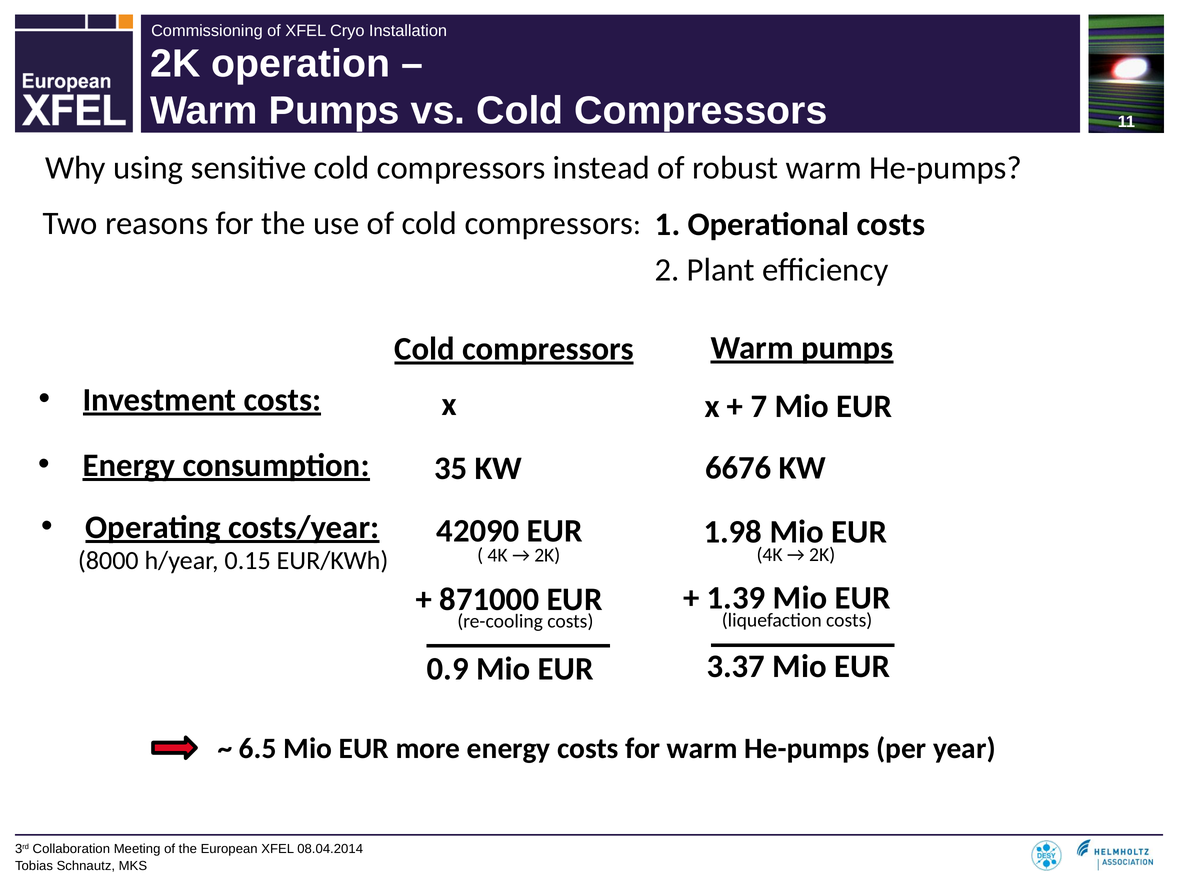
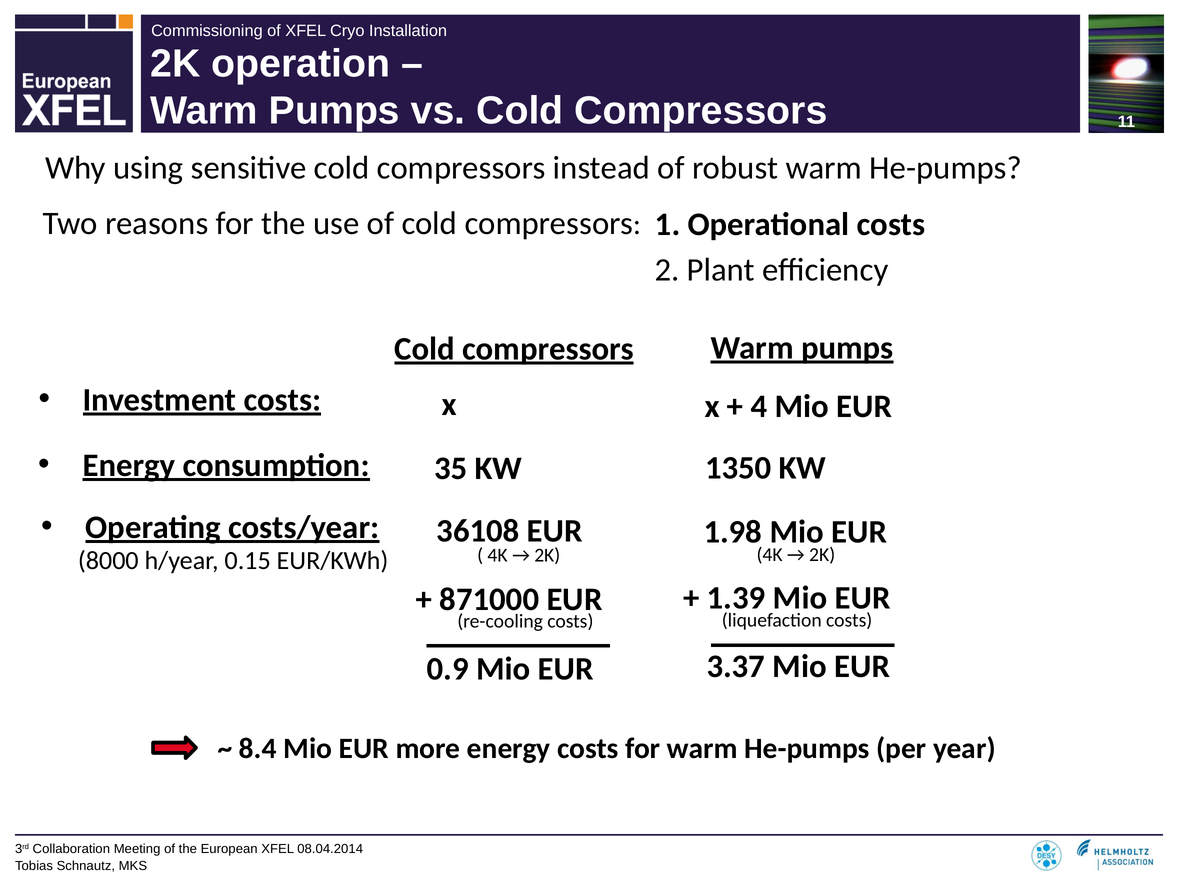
7: 7 -> 4
6676: 6676 -> 1350
42090: 42090 -> 36108
6.5: 6.5 -> 8.4
